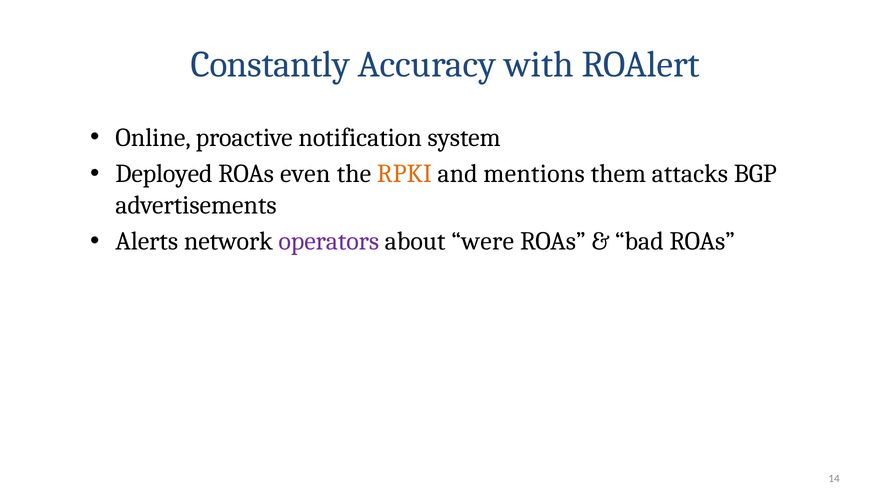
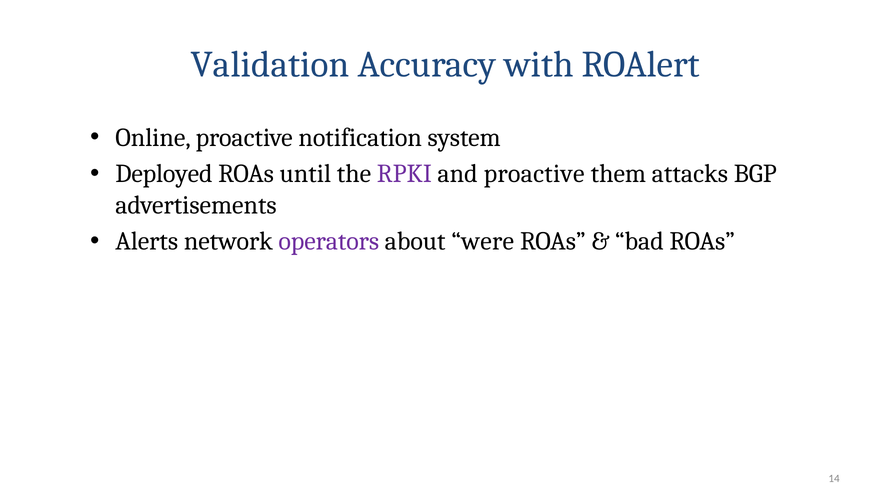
Constantly: Constantly -> Validation
even: even -> until
RPKI colour: orange -> purple
and mentions: mentions -> proactive
